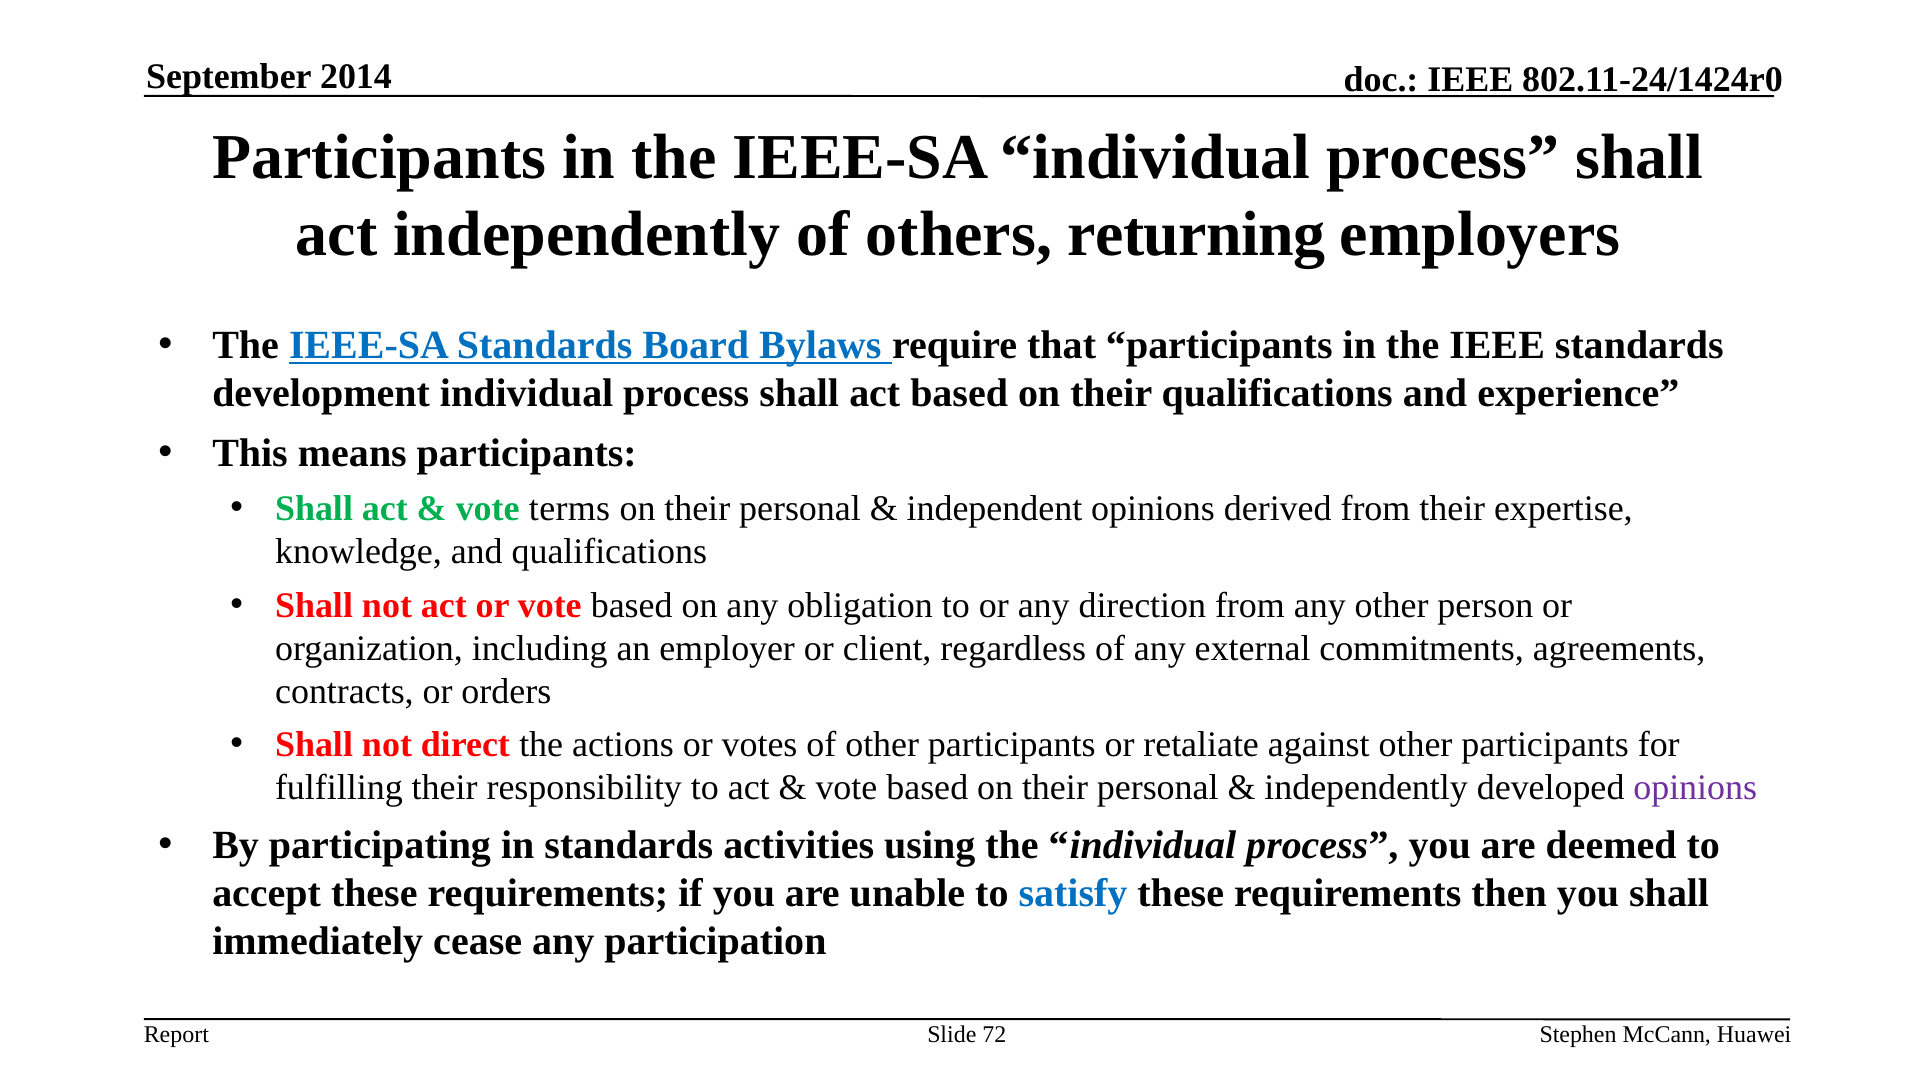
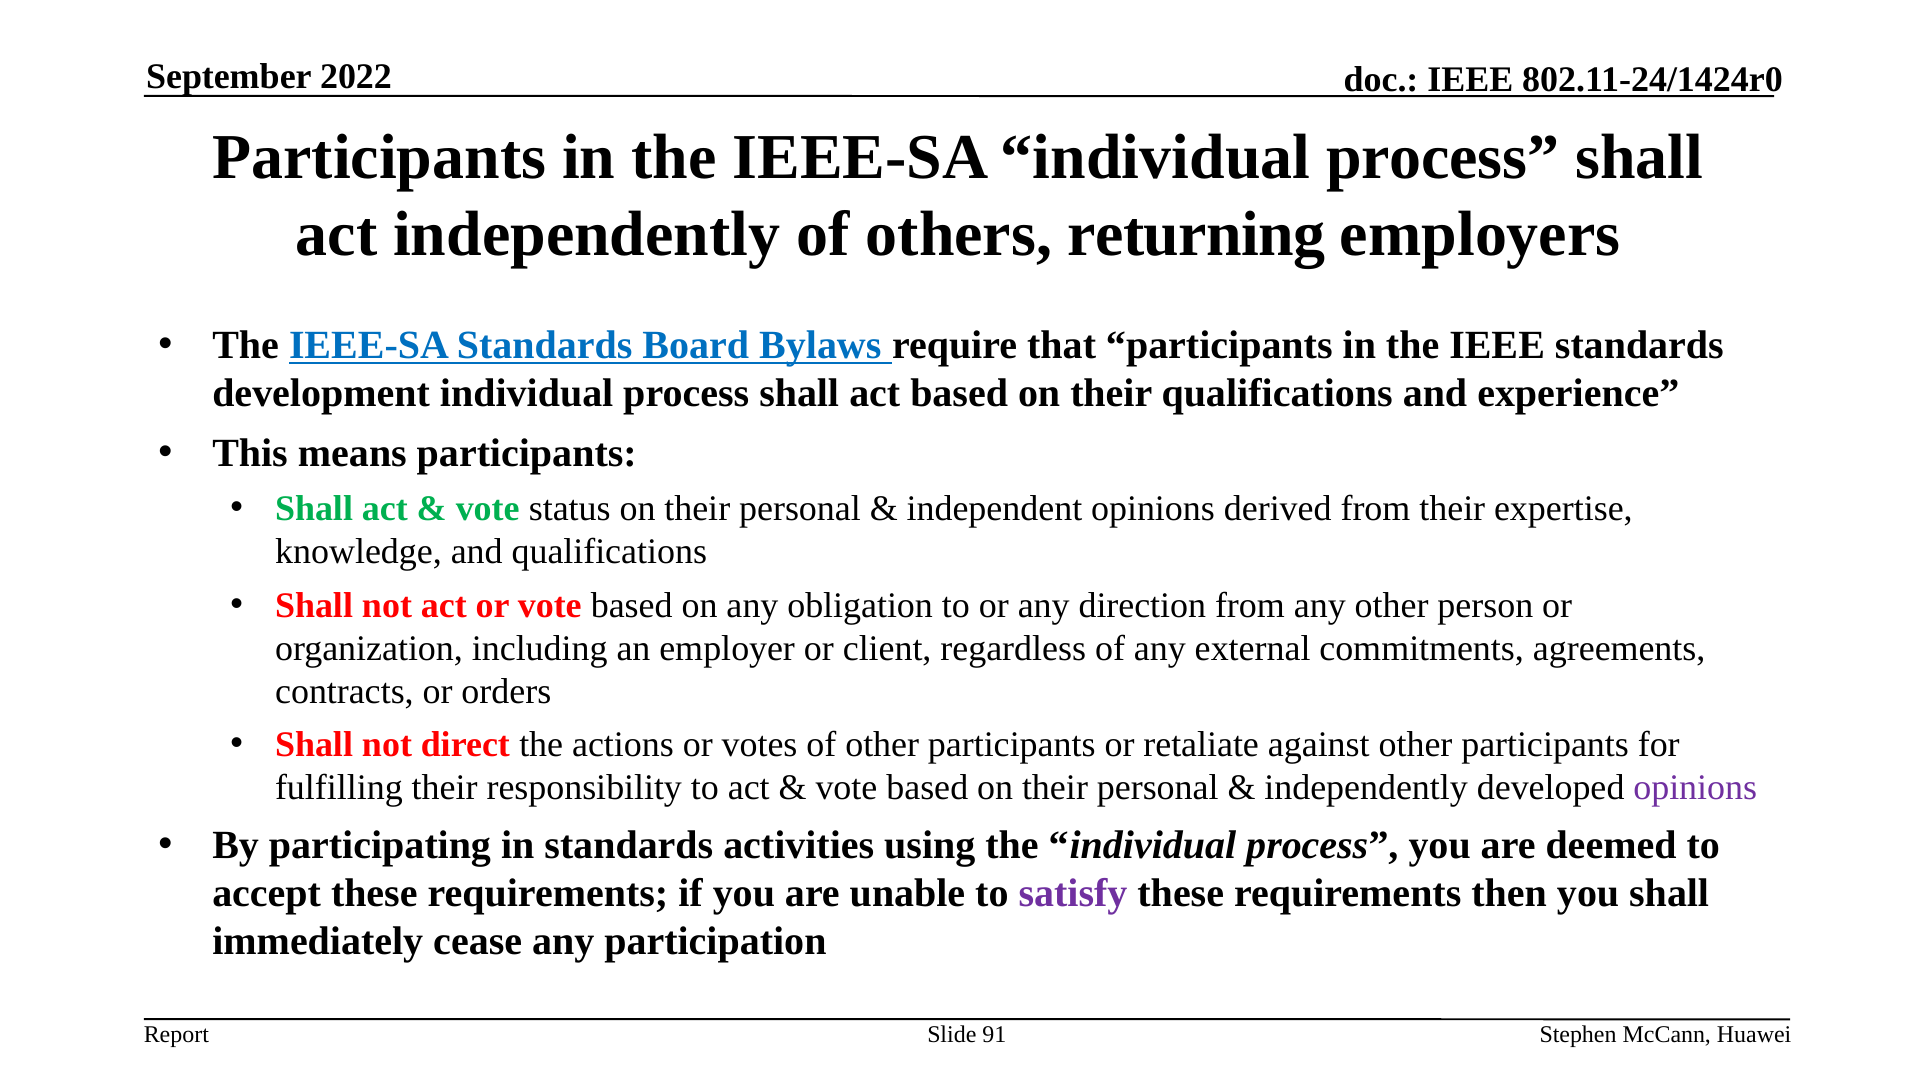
2014: 2014 -> 2022
terms: terms -> status
satisfy colour: blue -> purple
72: 72 -> 91
